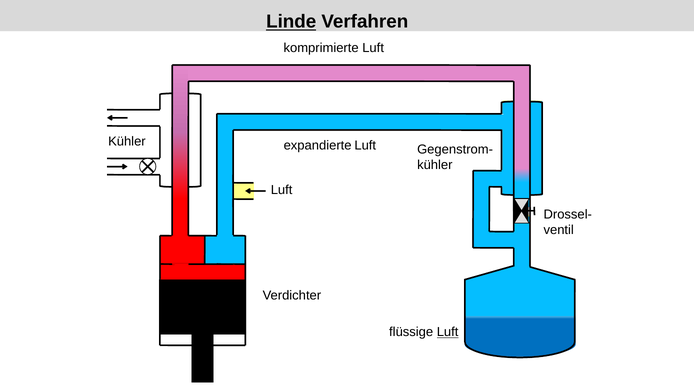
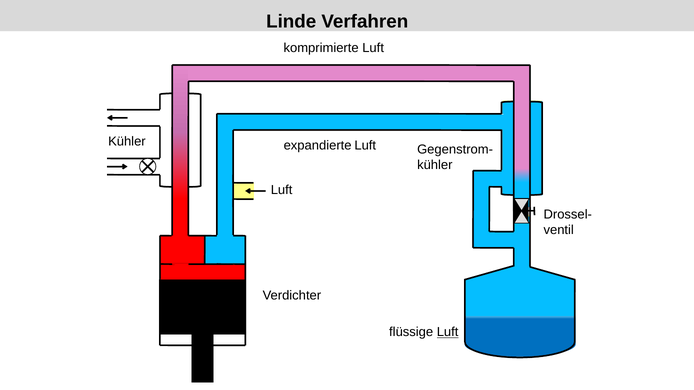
Linde underline: present -> none
